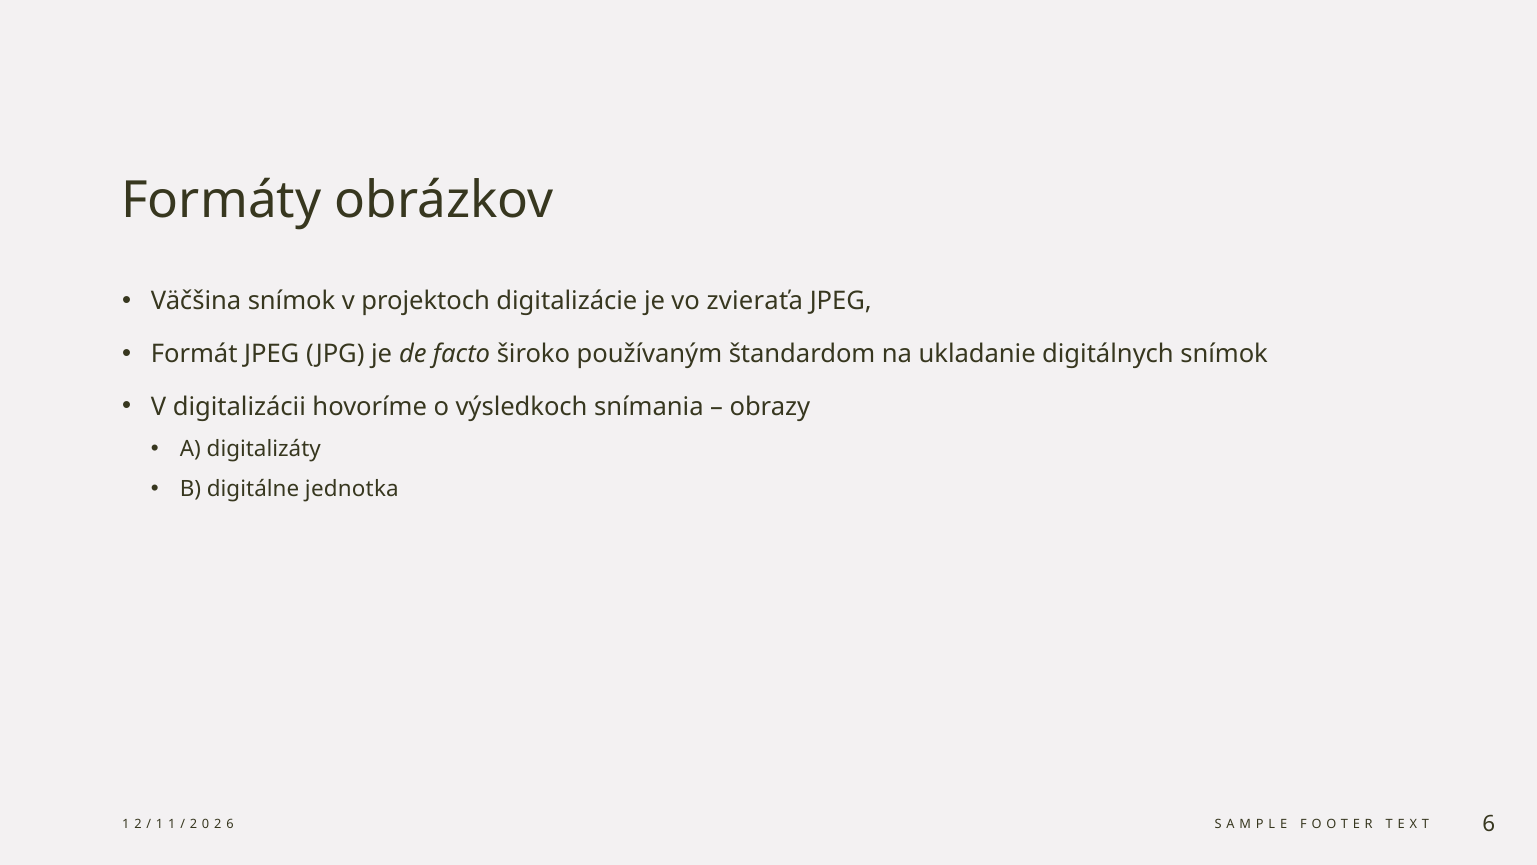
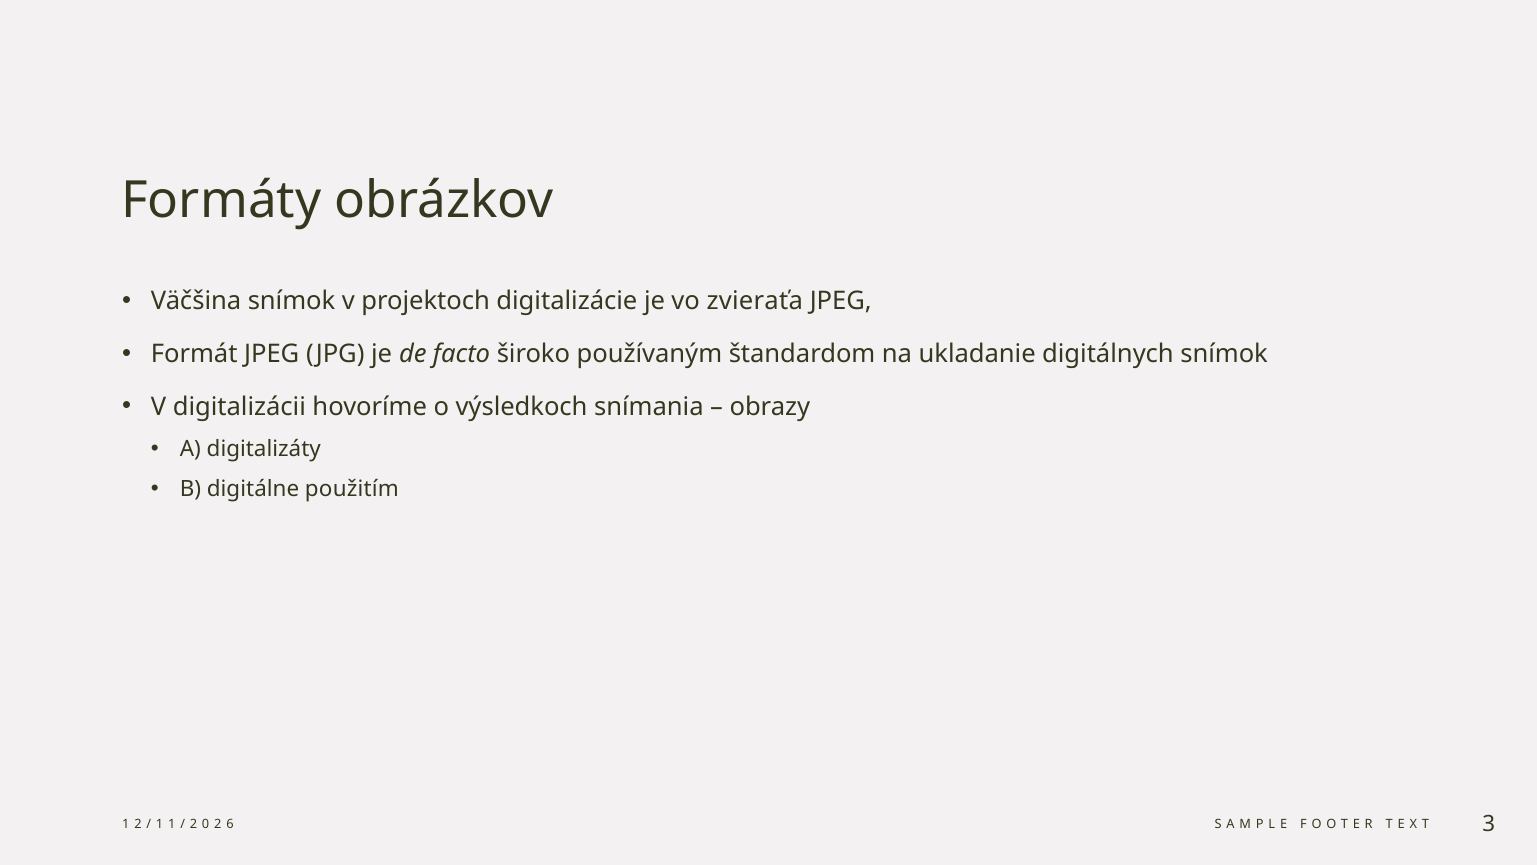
jednotka: jednotka -> použitím
6 at (1489, 824): 6 -> 3
